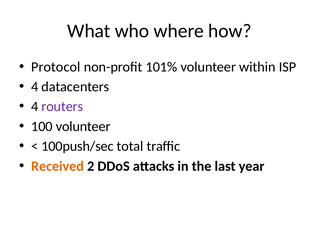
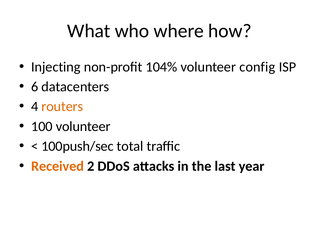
Protocol: Protocol -> Injecting
101%: 101% -> 104%
within: within -> config
4 at (35, 87): 4 -> 6
routers colour: purple -> orange
